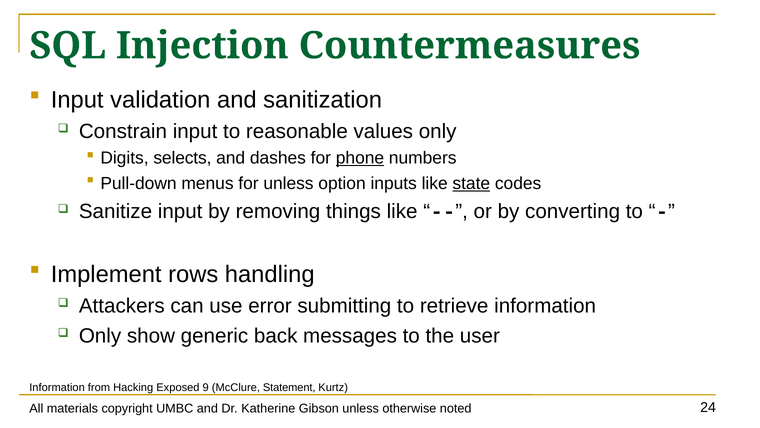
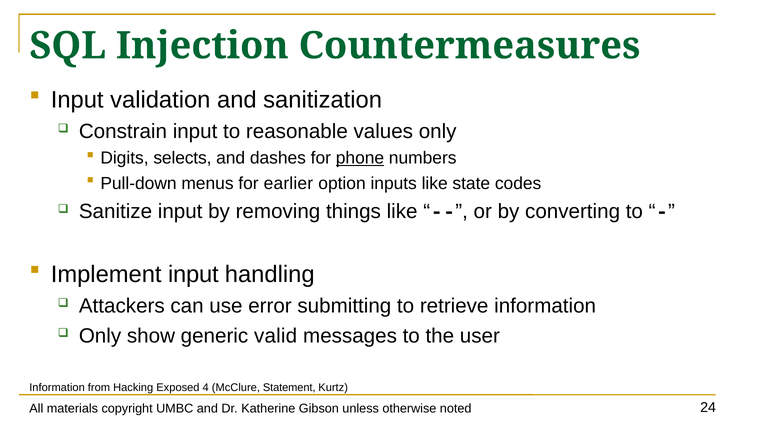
for unless: unless -> earlier
state underline: present -> none
Implement rows: rows -> input
back: back -> valid
9: 9 -> 4
